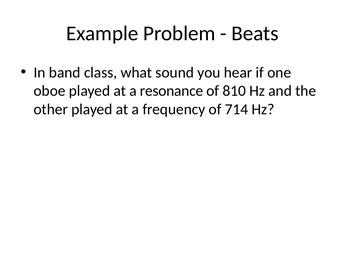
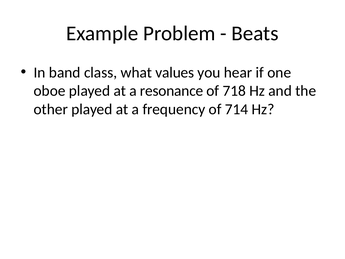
sound: sound -> values
810: 810 -> 718
